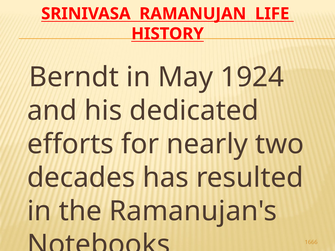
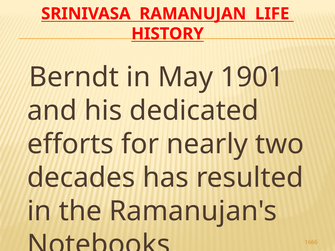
1924: 1924 -> 1901
